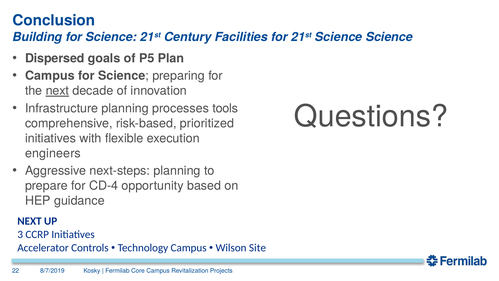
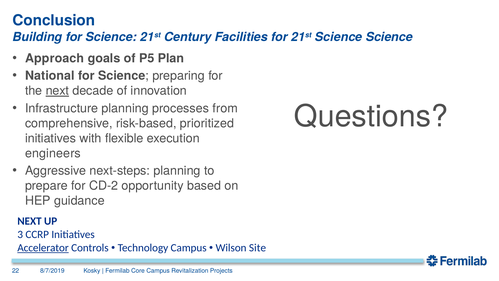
Dispersed: Dispersed -> Approach
Campus at (50, 76): Campus -> National
tools: tools -> from
CD-4: CD-4 -> CD-2
Accelerator underline: none -> present
